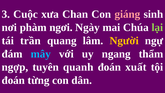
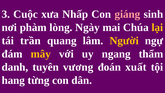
Chan: Chan -> Nhấp
ngơi: ngơi -> lòng
lại colour: light green -> yellow
mây colour: light blue -> yellow
ngợp: ngợp -> danh
quanh: quanh -> vương
đoán at (13, 80): đoán -> hang
